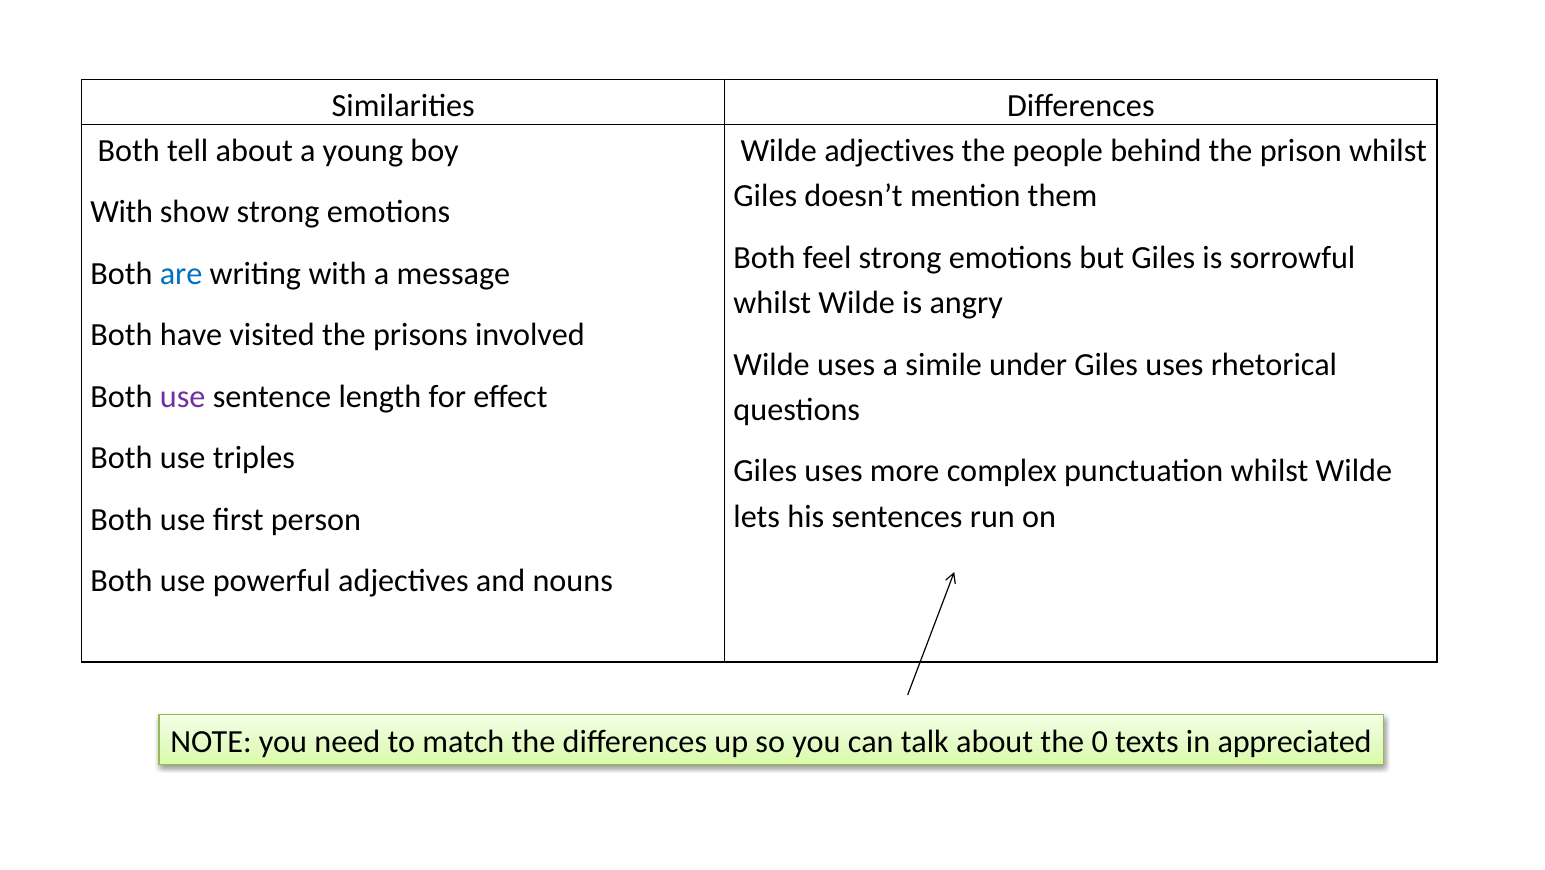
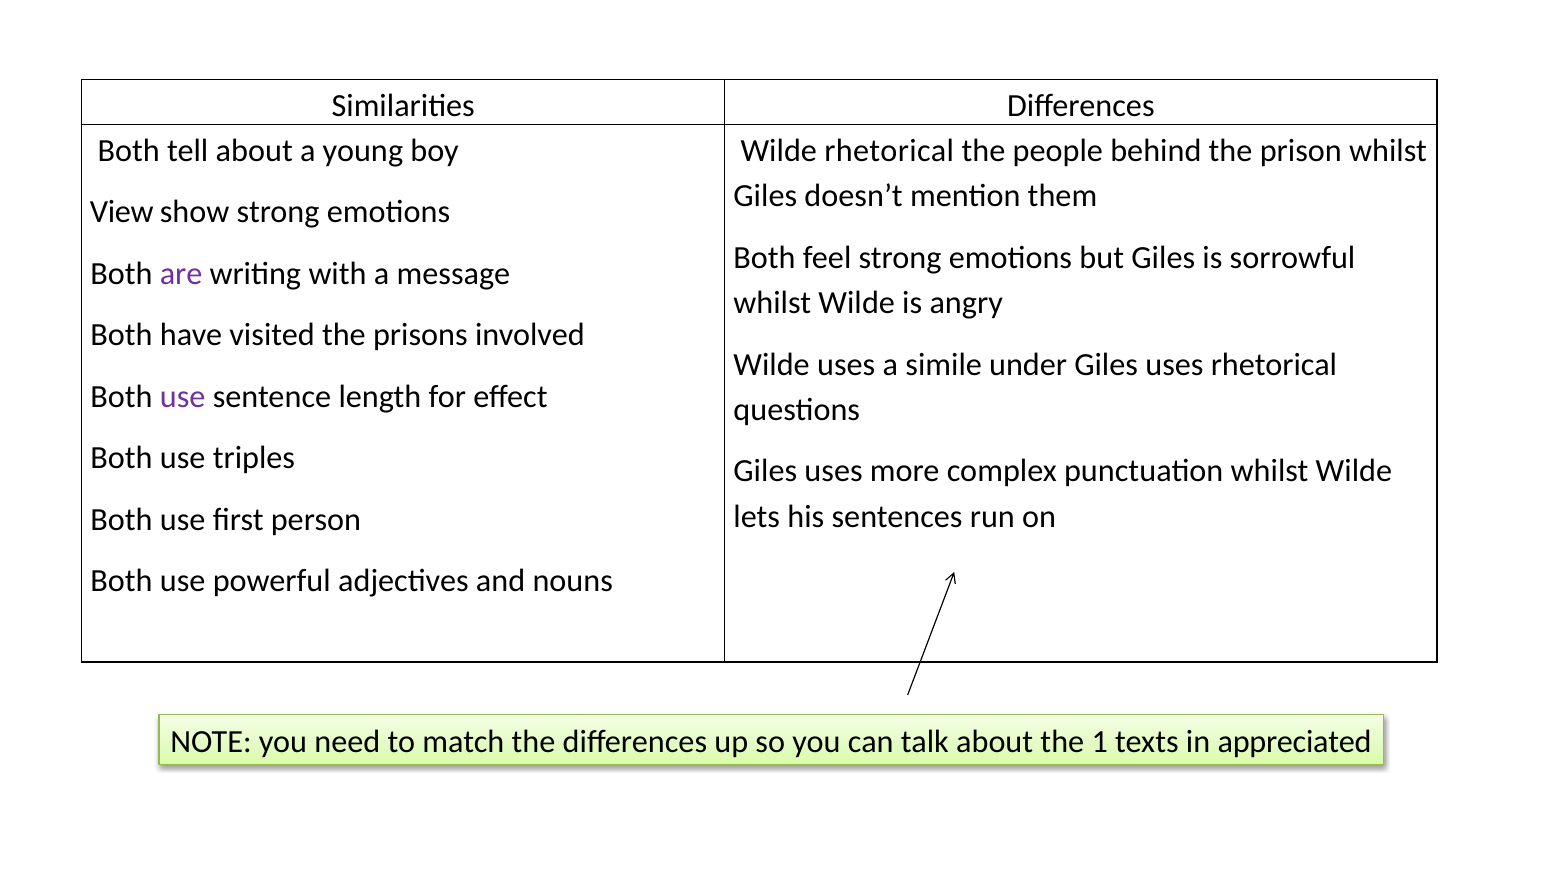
Wilde adjectives: adjectives -> rhetorical
With at (122, 212): With -> View
are colour: blue -> purple
0: 0 -> 1
